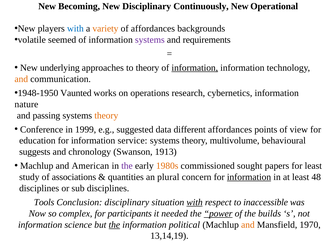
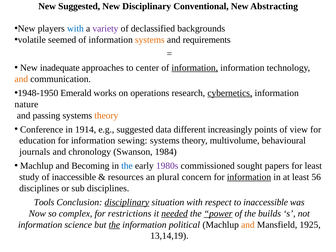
New Becoming: Becoming -> Suggested
Continuously: Continuously -> Conventional
Operational: Operational -> Abstracting
variety colour: orange -> purple
of affordances: affordances -> declassified
systems at (150, 40) colour: purple -> orange
underlying: underlying -> inadequate
to theory: theory -> center
Vaunted: Vaunted -> Emerald
cybernetics underline: none -> present
1999: 1999 -> 1914
different affordances: affordances -> increasingly
service: service -> sewing
suggests: suggests -> journals
1913: 1913 -> 1984
American: American -> Becoming
the at (127, 166) colour: purple -> blue
1980s colour: orange -> purple
of associations: associations -> inaccessible
quantities: quantities -> resources
48: 48 -> 56
disciplinary at (127, 202) underline: none -> present
with at (195, 202) underline: present -> none
participants: participants -> restrictions
needed underline: none -> present
1970: 1970 -> 1925
